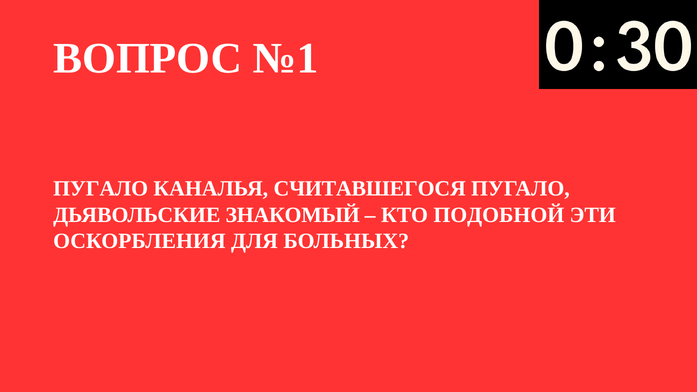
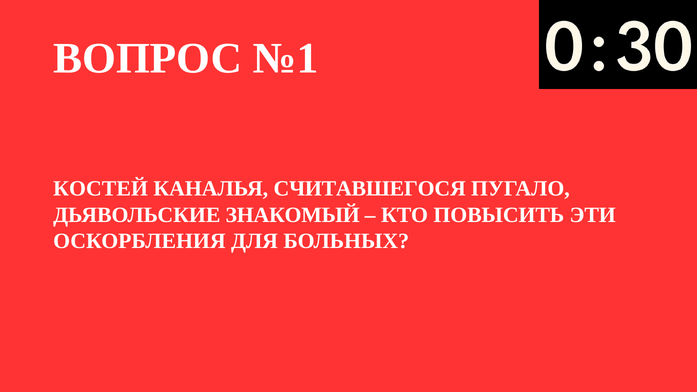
ПУГАЛО at (101, 189): ПУГАЛО -> КОСТЕЙ
ПОДОБНОЙ: ПОДОБНОЙ -> ПОВЫСИТЬ
